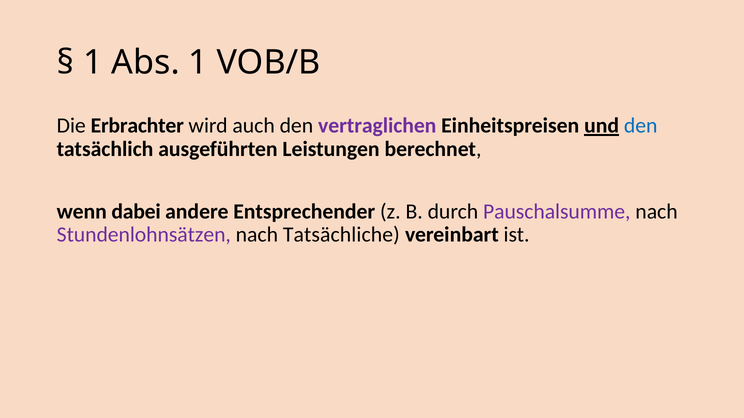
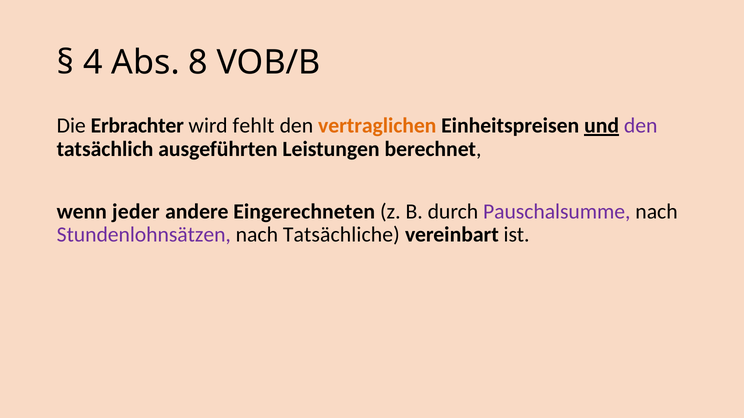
1 at (93, 62): 1 -> 4
Abs 1: 1 -> 8
auch: auch -> fehlt
vertraglichen colour: purple -> orange
den at (641, 126) colour: blue -> purple
dabei: dabei -> jeder
Entsprechender: Entsprechender -> Eingerechneten
